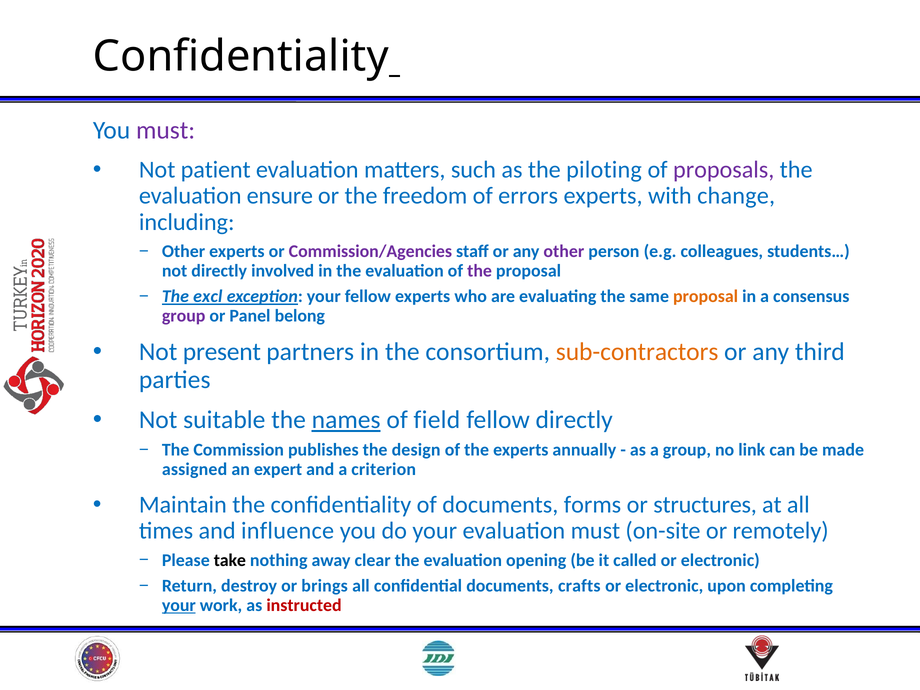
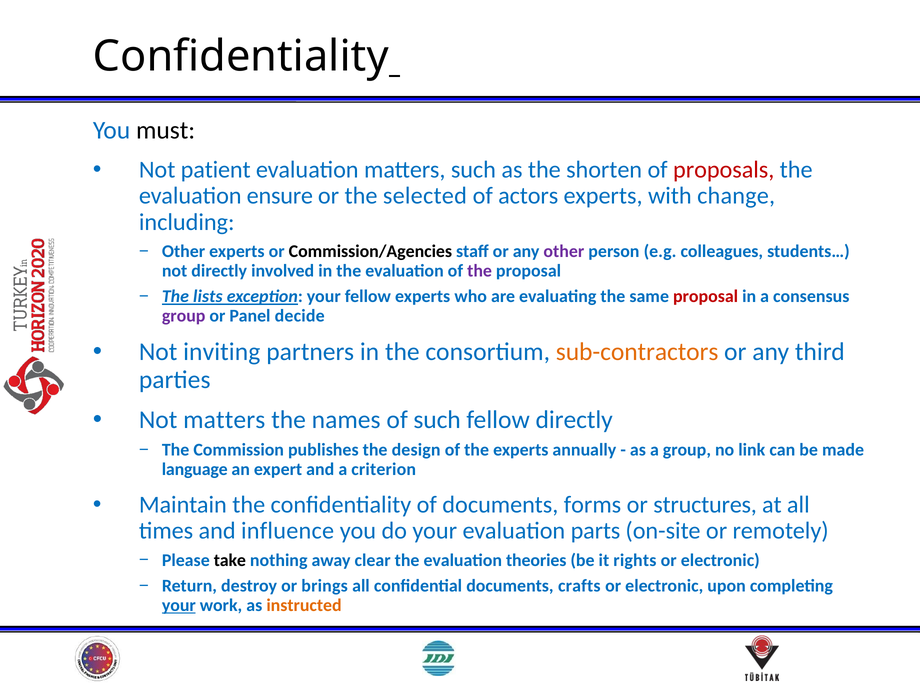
must at (166, 130) colour: purple -> black
piloting: piloting -> shorten
proposals colour: purple -> red
freedom: freedom -> selected
errors: errors -> actors
Commission/Agencies colour: purple -> black
excl: excl -> lists
proposal at (706, 296) colour: orange -> red
belong: belong -> decide
present: present -> inviting
Not suitable: suitable -> matters
names underline: present -> none
of field: field -> such
assigned: assigned -> language
evaluation must: must -> parts
opening: opening -> theories
called: called -> rights
instructed colour: red -> orange
